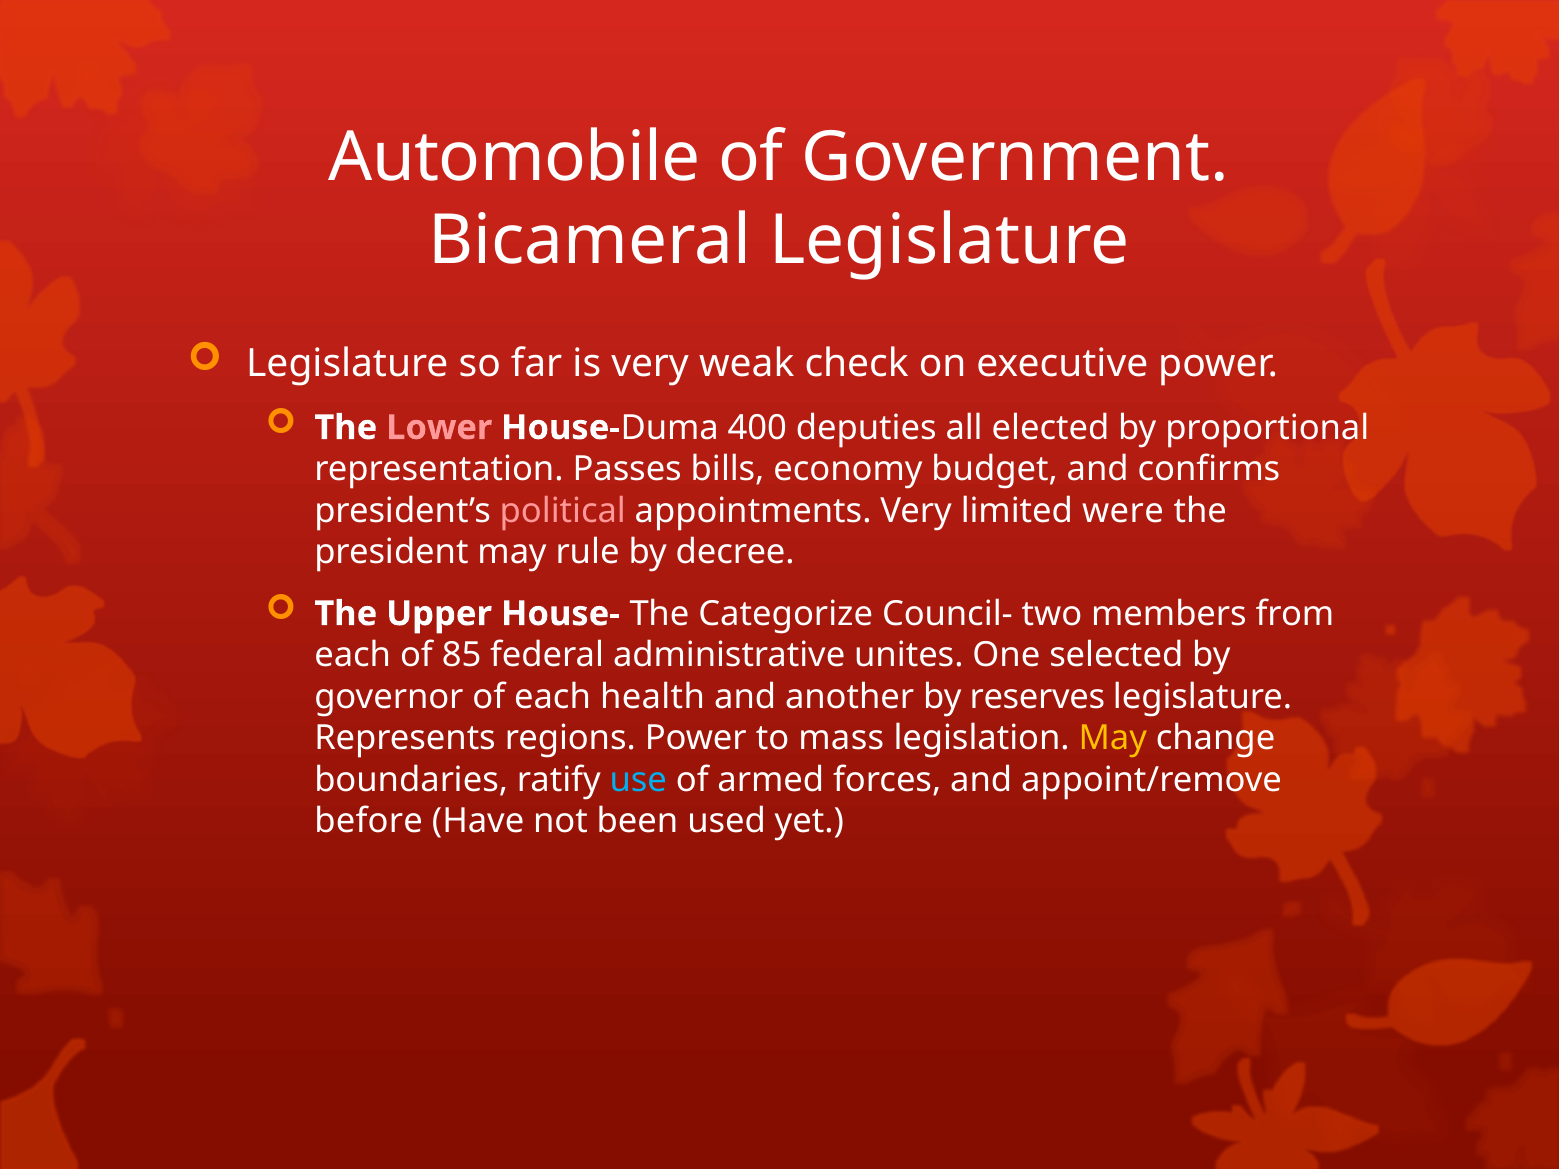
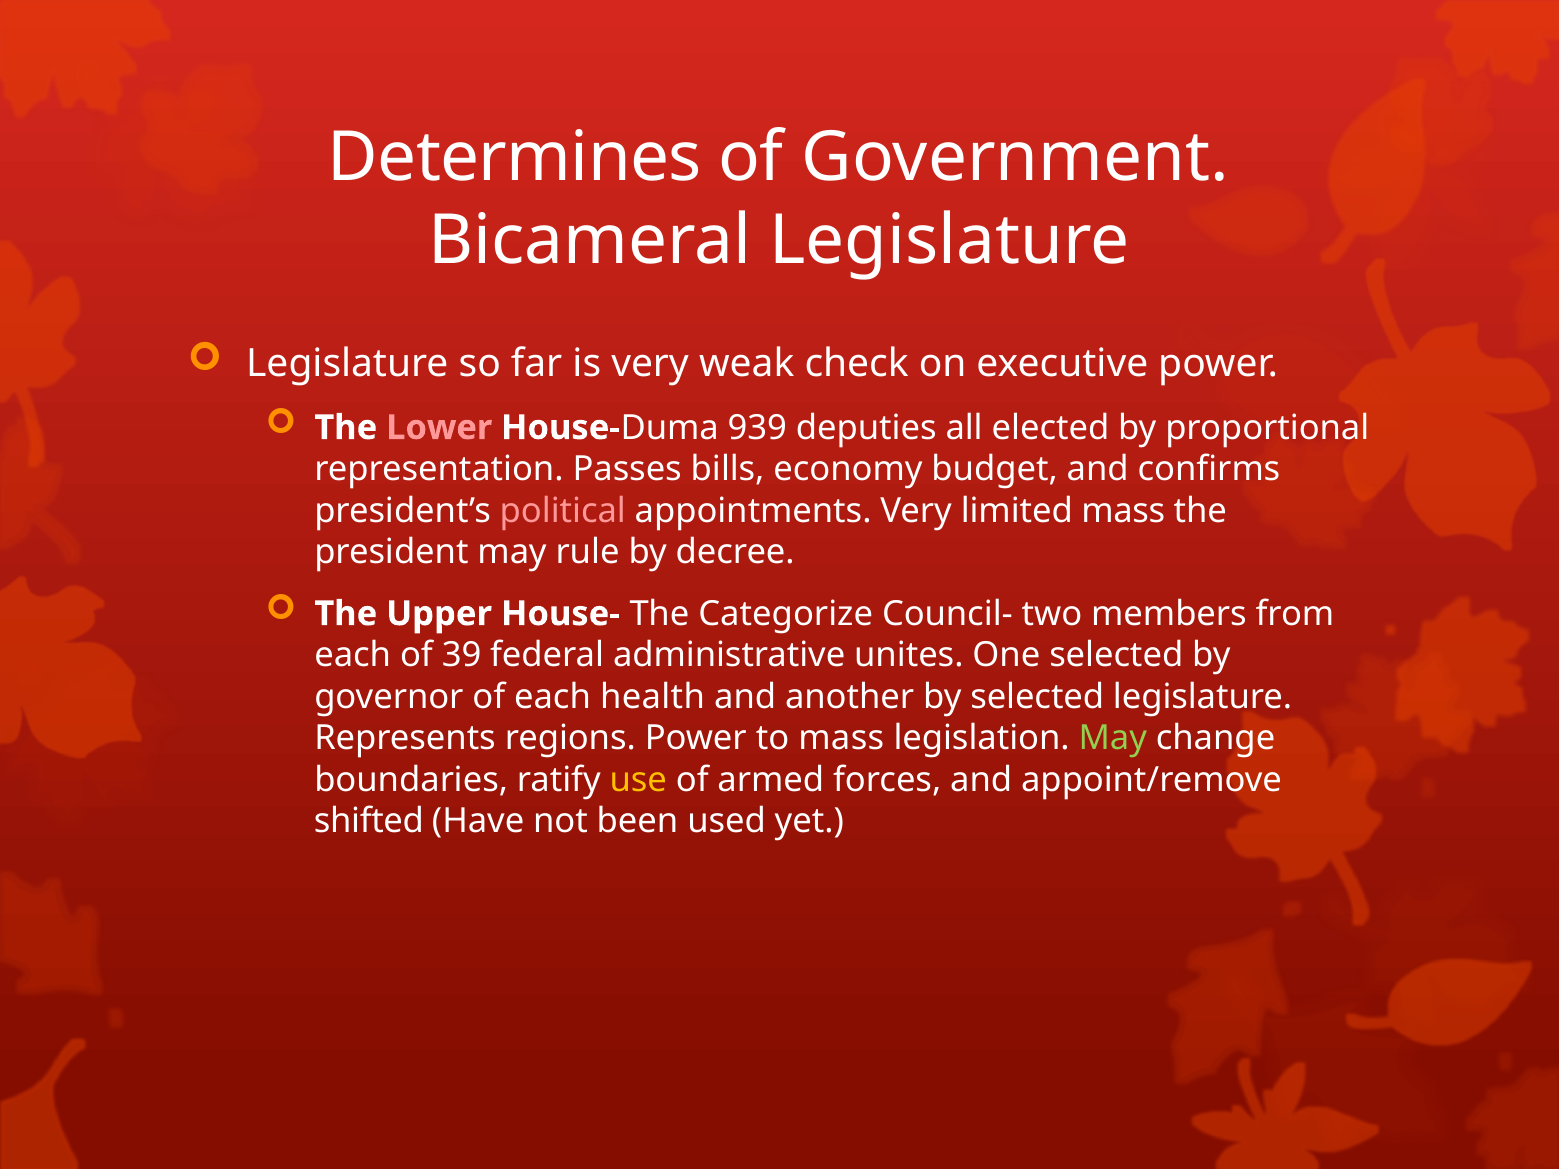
Automobile: Automobile -> Determines
400: 400 -> 939
limited were: were -> mass
85: 85 -> 39
by reserves: reserves -> selected
May at (1113, 739) colour: yellow -> light green
use colour: light blue -> yellow
before: before -> shifted
